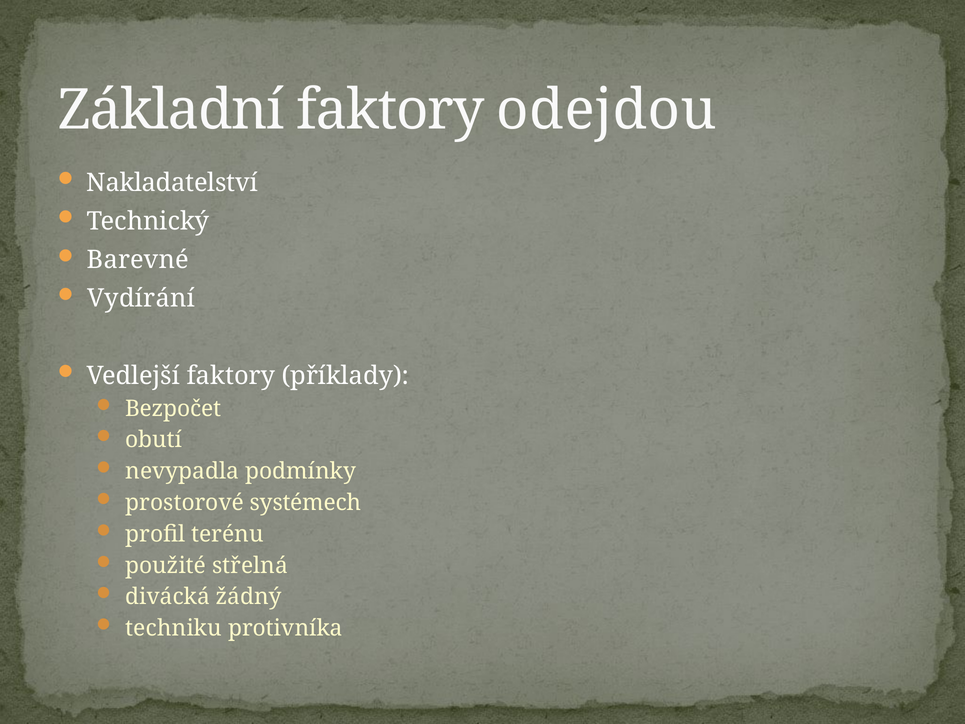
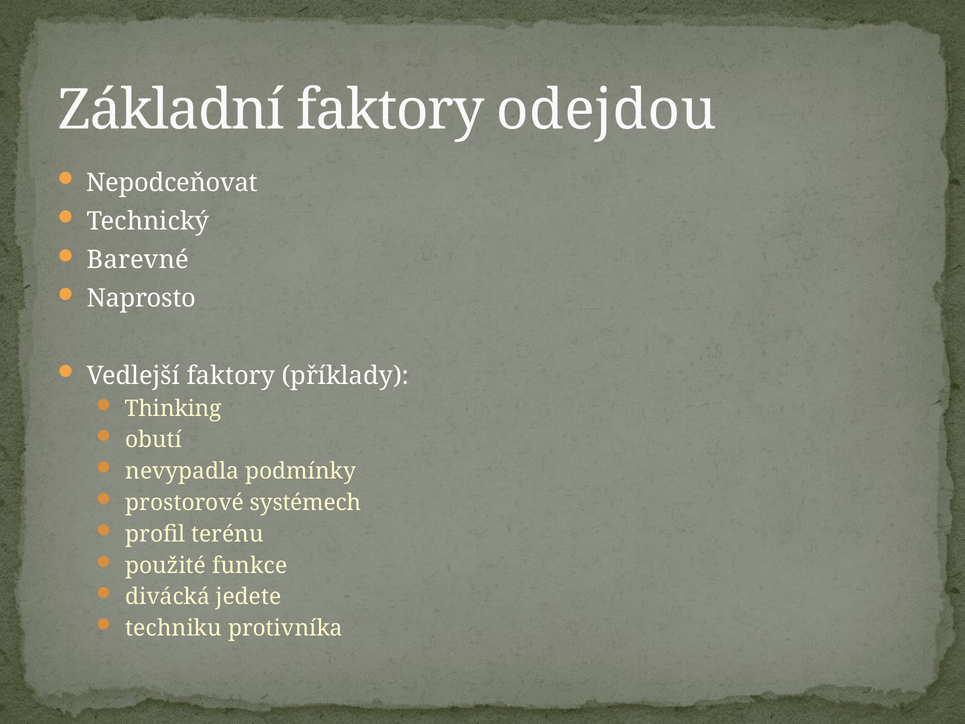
Nakladatelství: Nakladatelství -> Nepodceňovat
Vydírání: Vydírání -> Naprosto
Bezpočet: Bezpočet -> Thinking
střelná: střelná -> funkce
žádný: žádný -> jedete
